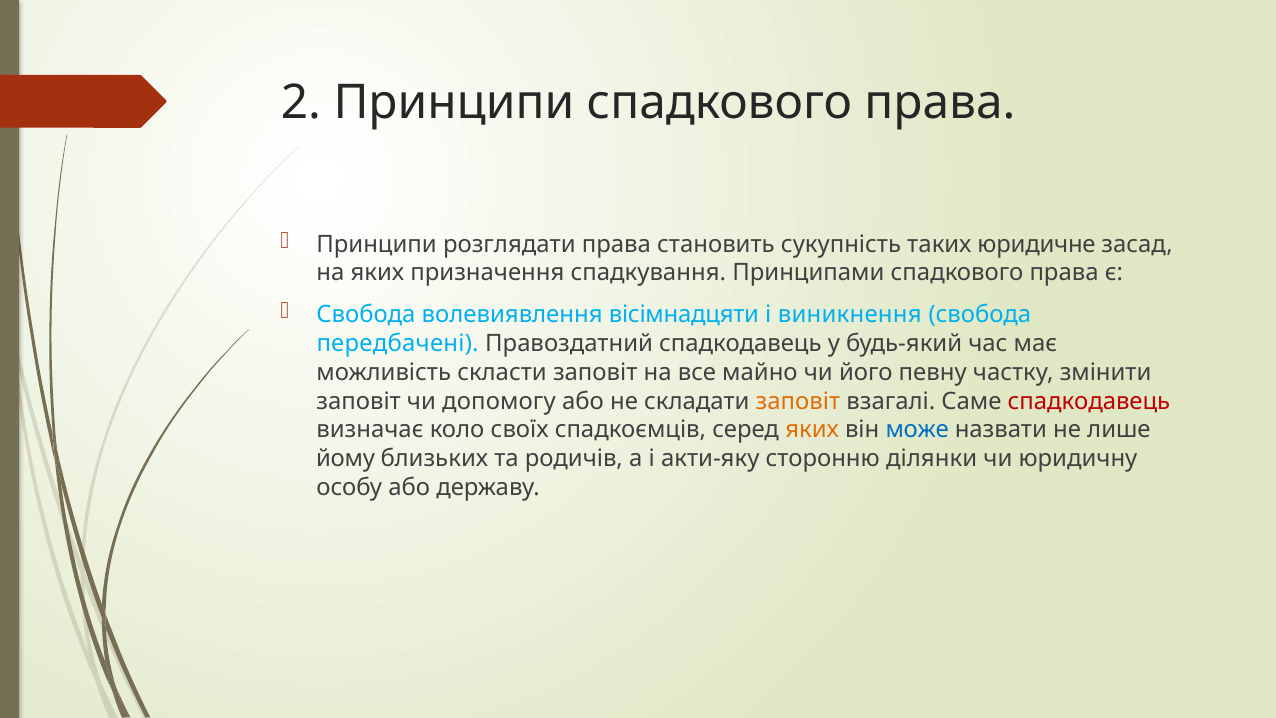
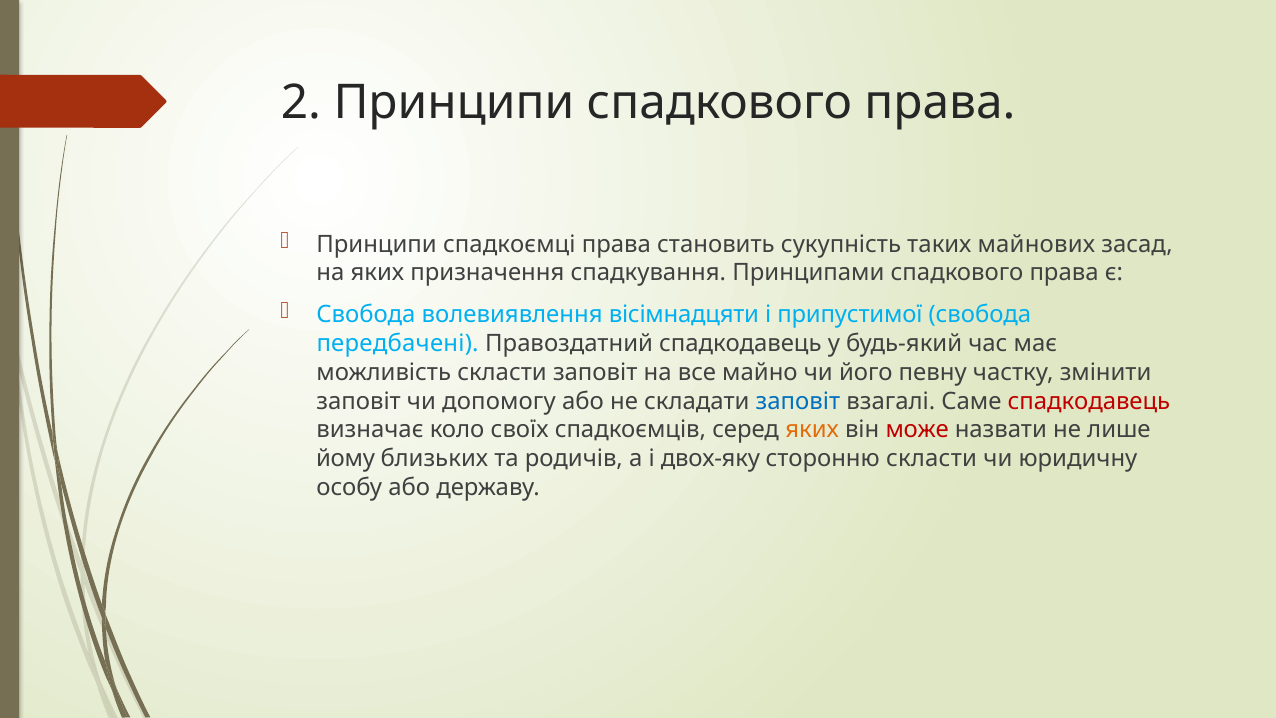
розглядати: розглядати -> спадкоємці
юридичне: юридичне -> майнових
виникнення: виникнення -> припустимої
заповіт at (798, 401) colour: orange -> blue
може colour: blue -> red
акти-яку: акти-яку -> двох-яку
сторонню ділянки: ділянки -> скласти
